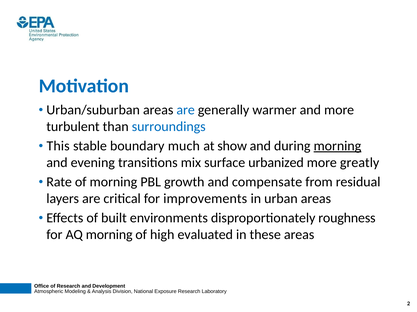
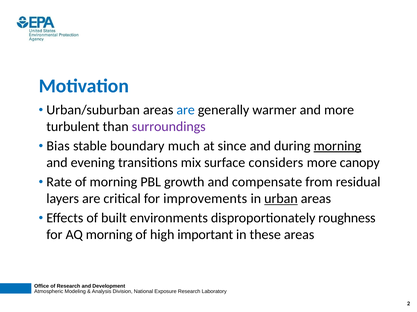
surroundings colour: blue -> purple
This: This -> Bias
show: show -> since
urbanized: urbanized -> considers
greatly: greatly -> canopy
urban underline: none -> present
evaluated: evaluated -> important
